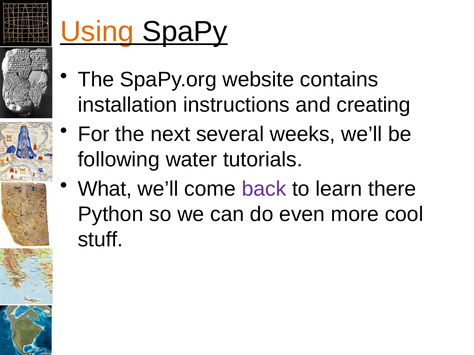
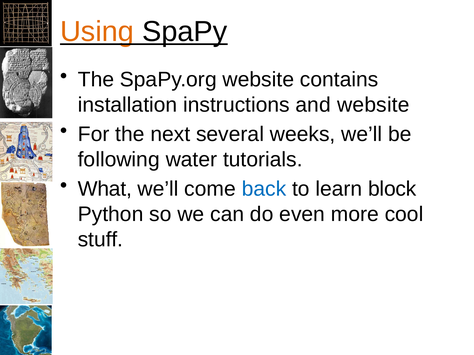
and creating: creating -> website
back colour: purple -> blue
there: there -> block
